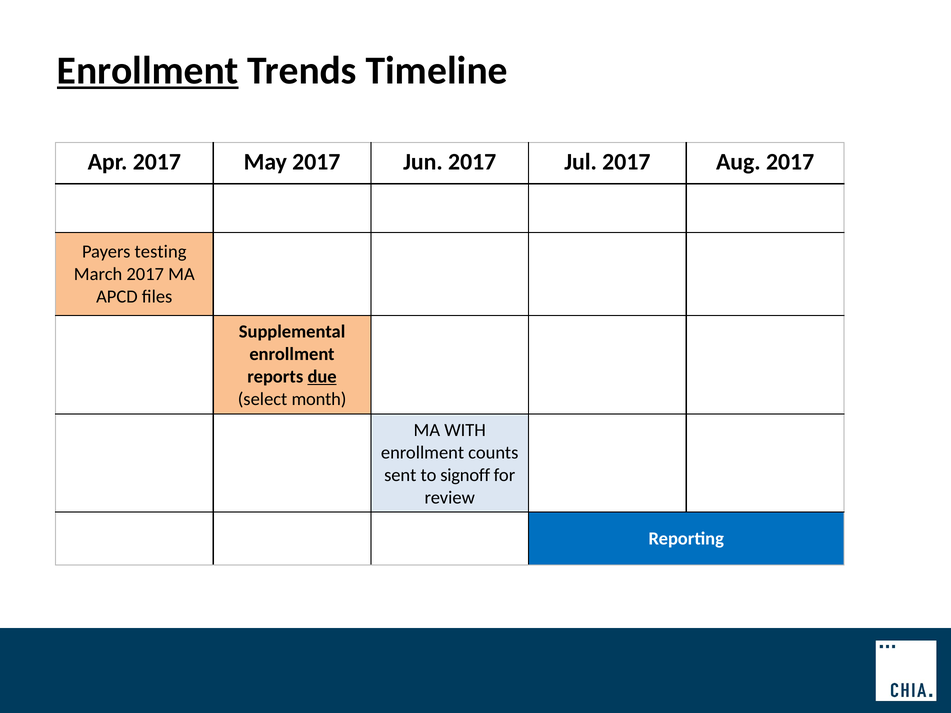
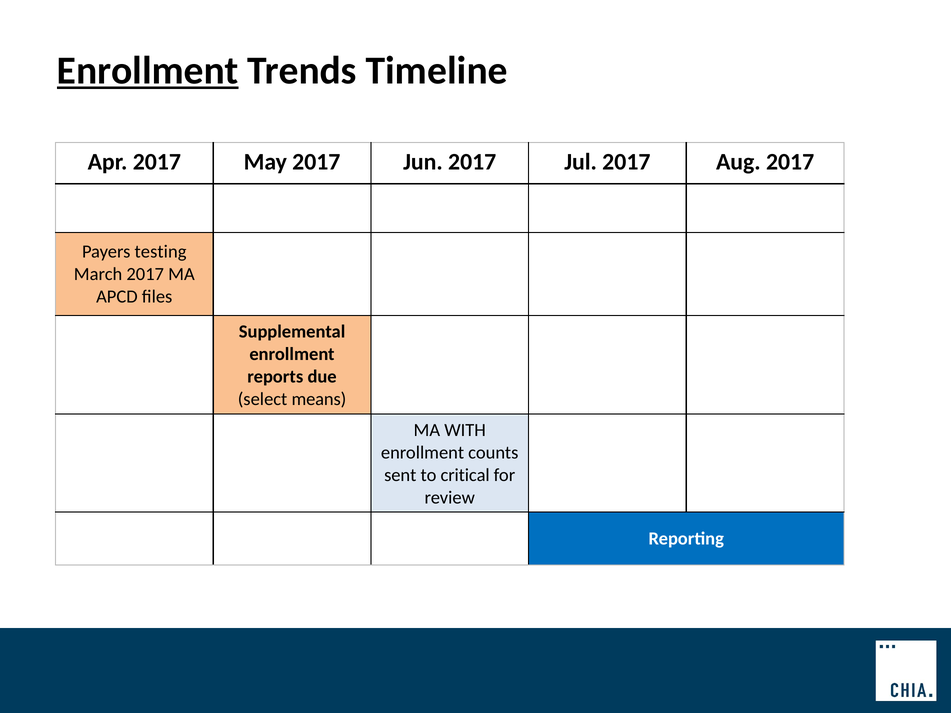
due underline: present -> none
month: month -> means
signoff: signoff -> critical
